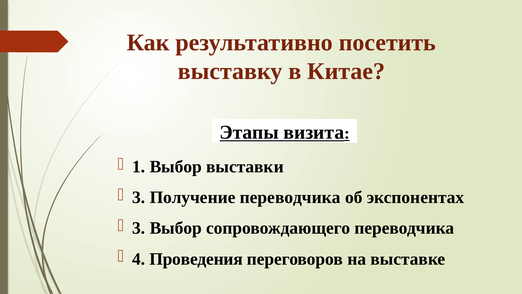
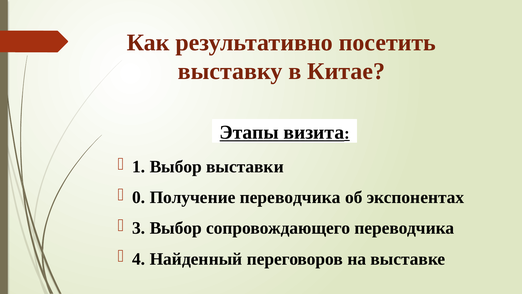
3 at (139, 197): 3 -> 0
Проведения: Проведения -> Найденный
